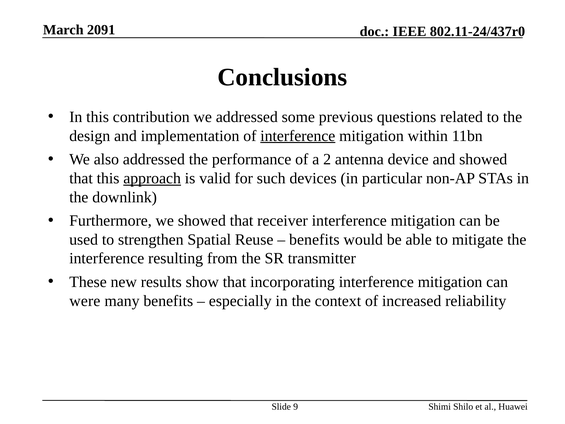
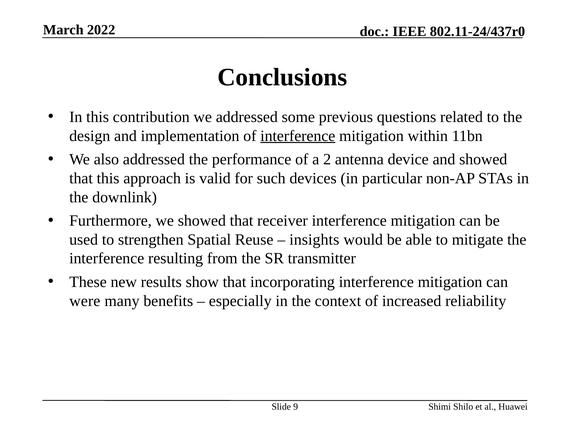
2091: 2091 -> 2022
approach underline: present -> none
benefits at (314, 239): benefits -> insights
